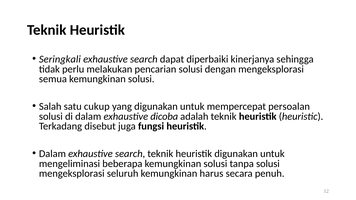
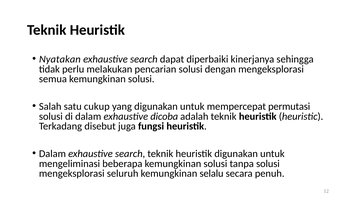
Seringkali: Seringkali -> Nyatakan
persoalan: persoalan -> permutasi
harus: harus -> selalu
